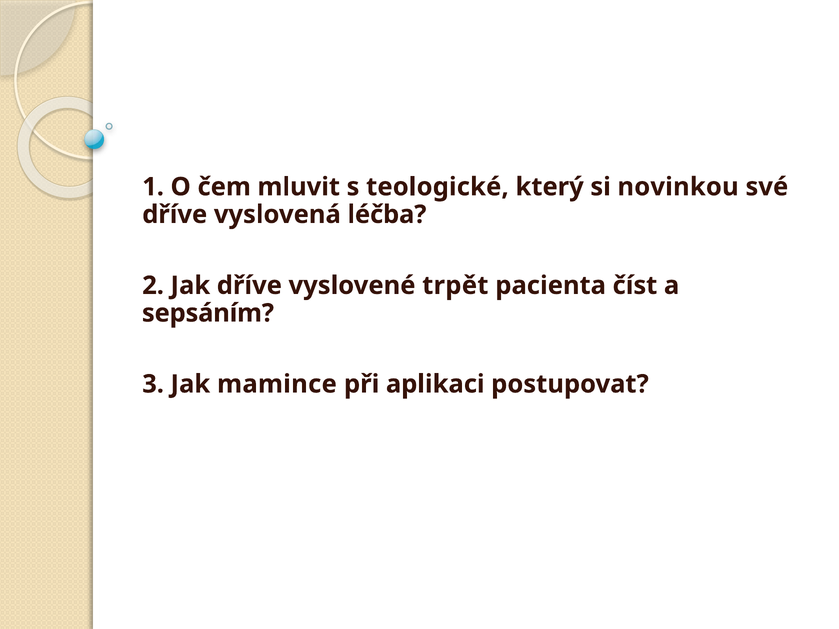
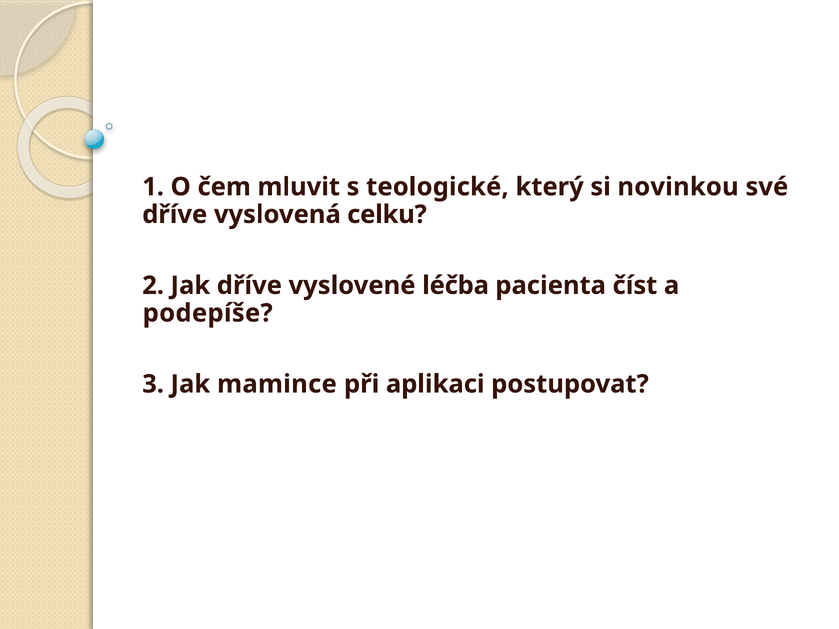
léčba: léčba -> celku
trpět: trpět -> léčba
sepsáním: sepsáním -> podepíše
